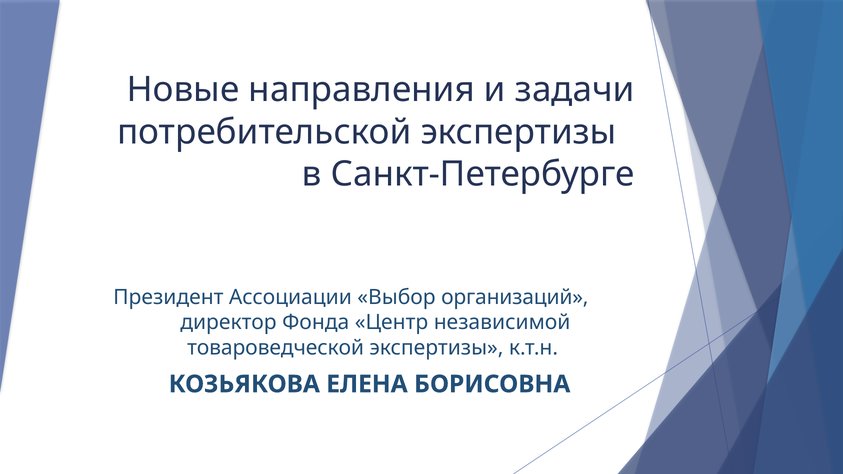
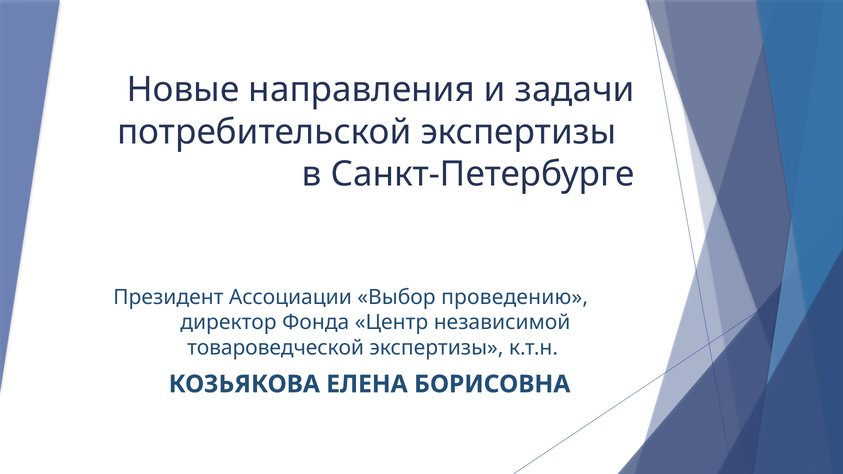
организаций: организаций -> проведению
